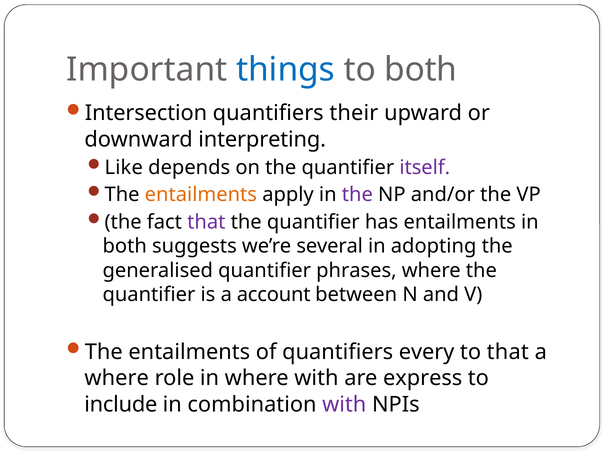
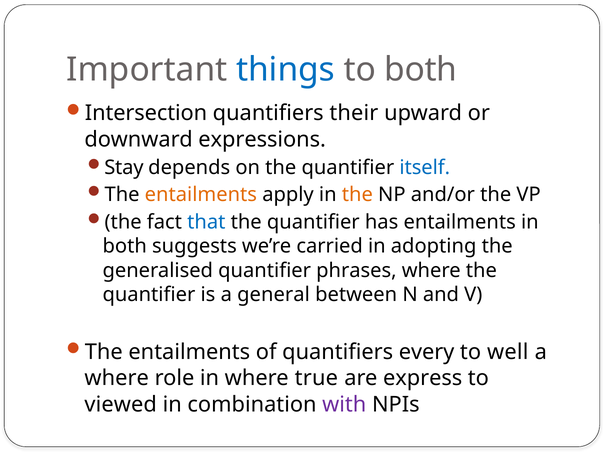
interpreting: interpreting -> expressions
Like: Like -> Stay
itself colour: purple -> blue
the at (357, 195) colour: purple -> orange
that at (206, 222) colour: purple -> blue
several: several -> carried
account: account -> general
to that: that -> well
where with: with -> true
include: include -> viewed
